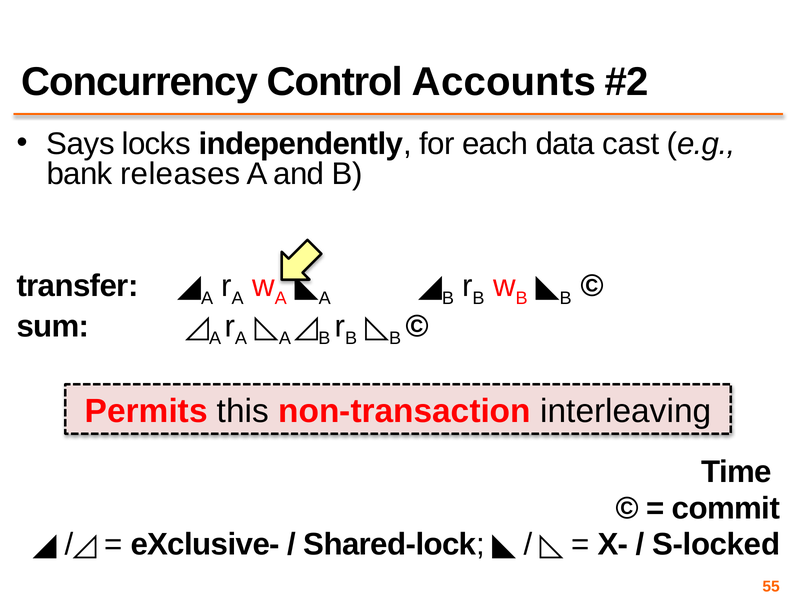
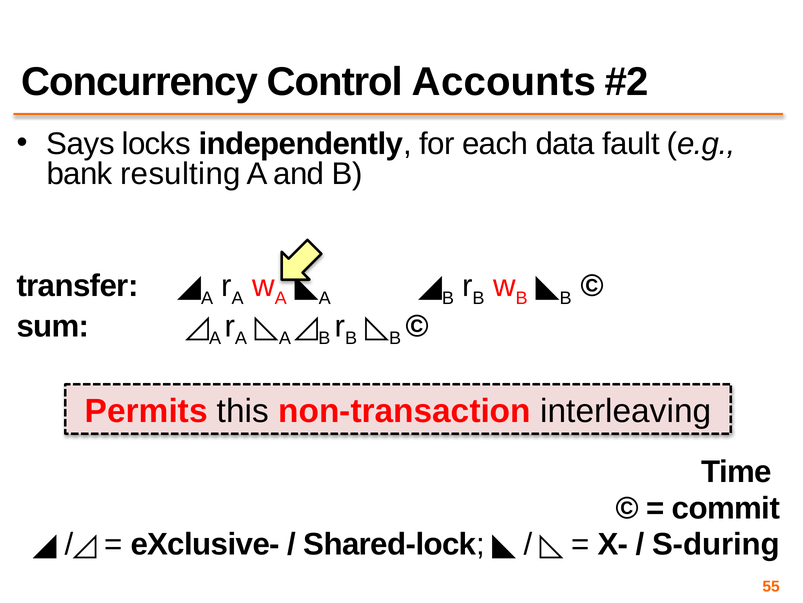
cast: cast -> fault
releases: releases -> resulting
S-locked: S-locked -> S-during
